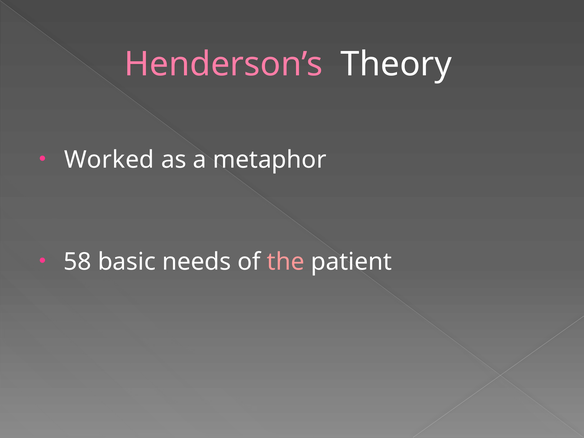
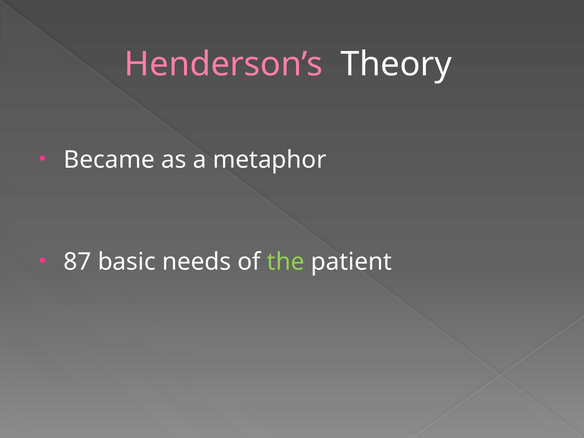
Worked: Worked -> Became
58: 58 -> 87
the colour: pink -> light green
